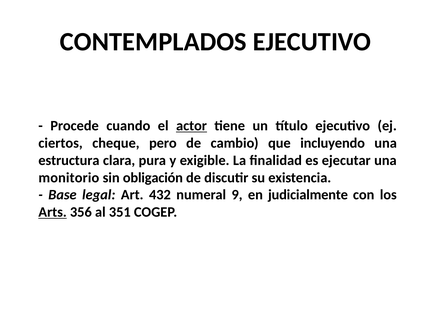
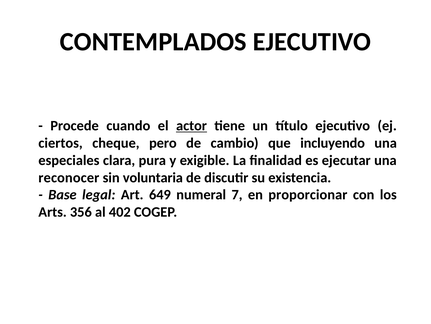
estructura: estructura -> especiales
monitorio: monitorio -> reconocer
obligación: obligación -> voluntaria
432: 432 -> 649
9: 9 -> 7
judicialmente: judicialmente -> proporcionar
Arts underline: present -> none
351: 351 -> 402
